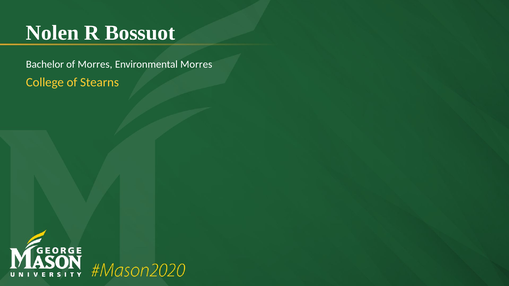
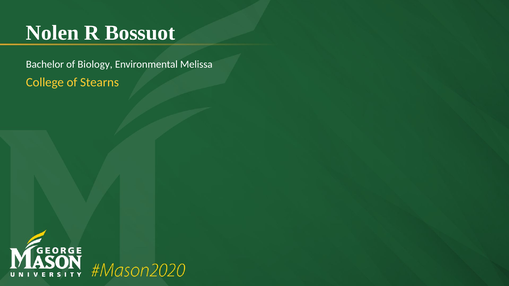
of Morres: Morres -> Biology
Environmental Morres: Morres -> Melissa
